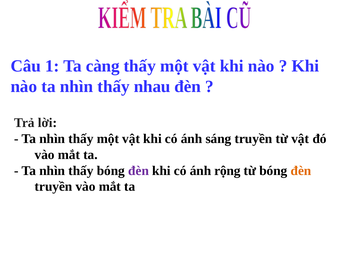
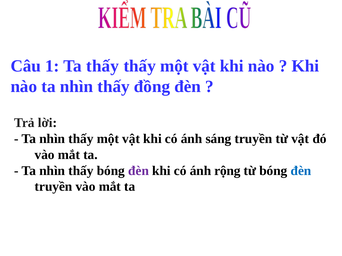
Ta càng: càng -> thấy
nhau: nhau -> đồng
đèn at (301, 171) colour: orange -> blue
